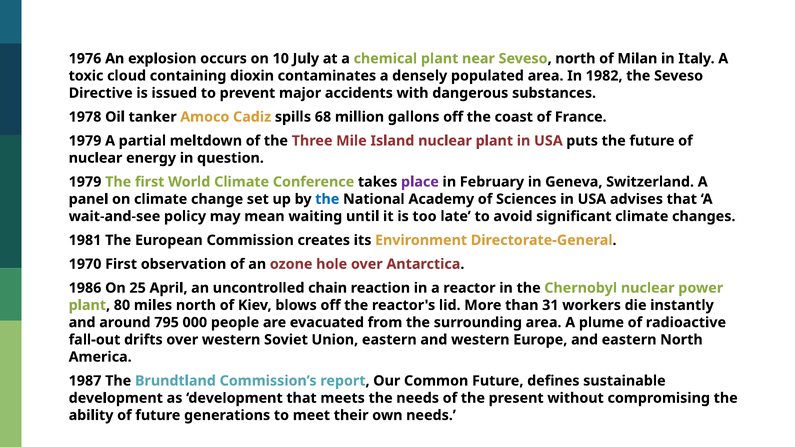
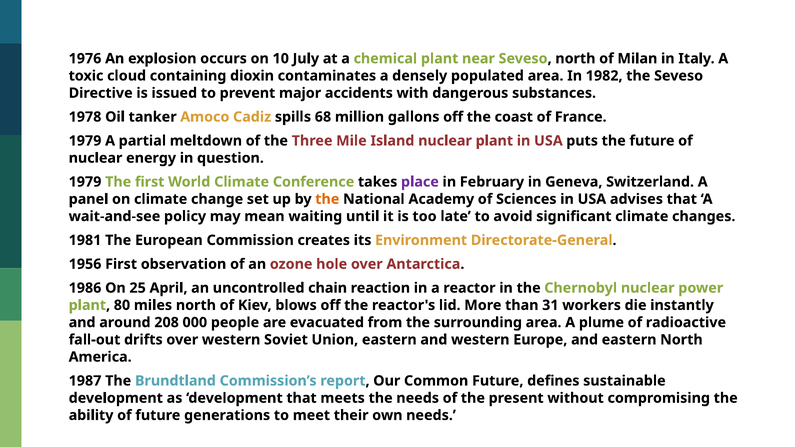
the at (327, 199) colour: blue -> orange
1970: 1970 -> 1956
795: 795 -> 208
